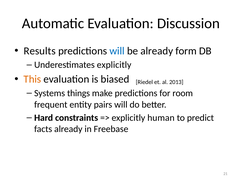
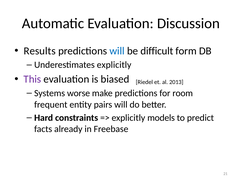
be already: already -> difficult
This colour: orange -> purple
things: things -> worse
human: human -> models
